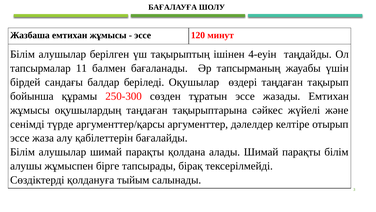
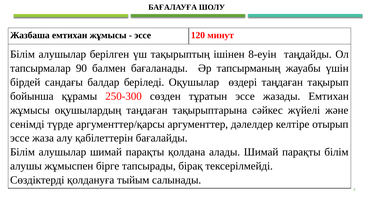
4-еуін: 4-еуін -> 8-еуін
11: 11 -> 90
